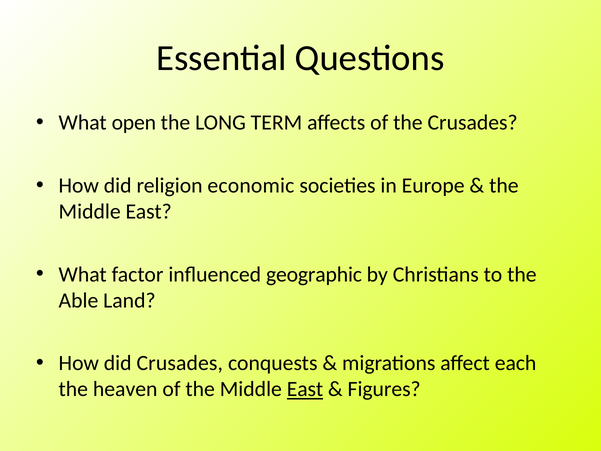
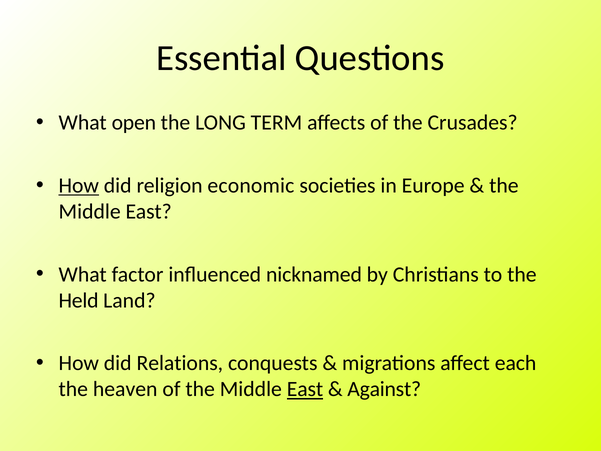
How at (79, 185) underline: none -> present
geographic: geographic -> nicknamed
Able: Able -> Held
did Crusades: Crusades -> Relations
Figures: Figures -> Against
